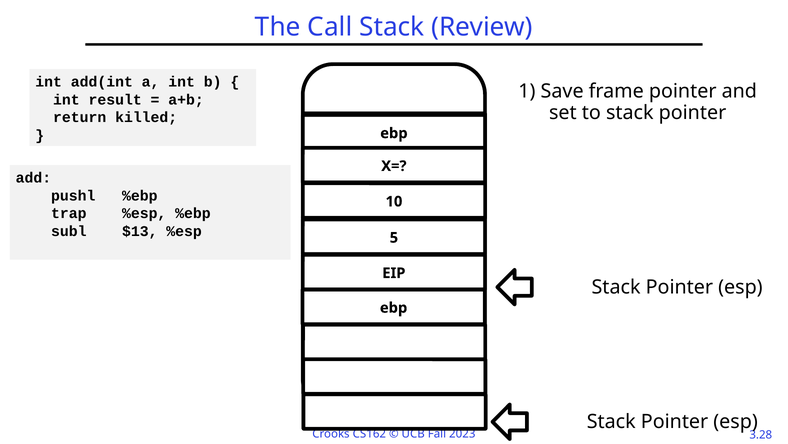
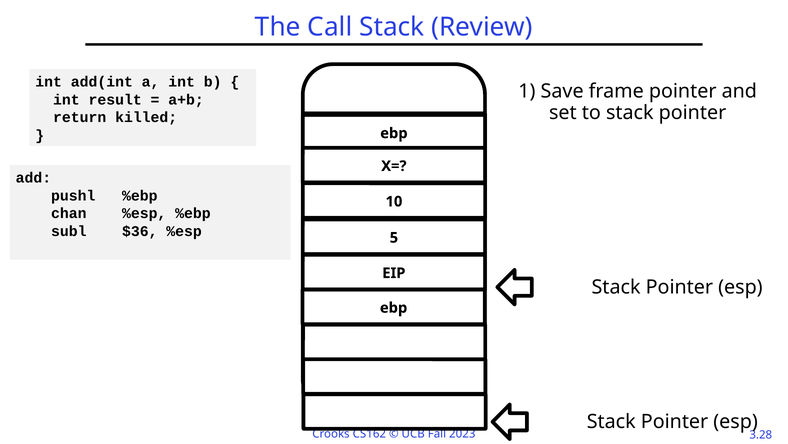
trap: trap -> chan
$13: $13 -> $36
